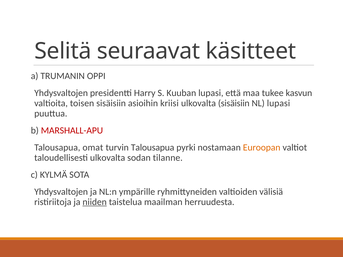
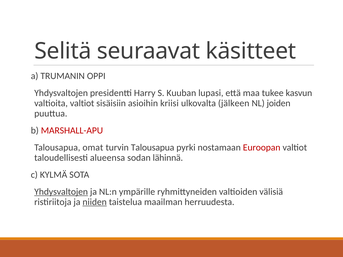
valtioita toisen: toisen -> valtiot
ulkovalta sisäisiin: sisäisiin -> jälkeen
NL lupasi: lupasi -> joiden
Euroopan colour: orange -> red
taloudellisesti ulkovalta: ulkovalta -> alueensa
tilanne: tilanne -> lähinnä
Yhdysvaltojen at (61, 192) underline: none -> present
